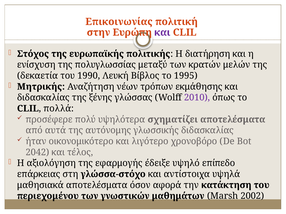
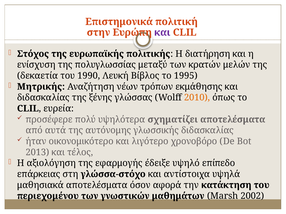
Επικοινωνίας: Επικοινωνίας -> Επιστημονικά
2010 colour: purple -> orange
πολλά: πολλά -> ευρεία
2042: 2042 -> 2013
